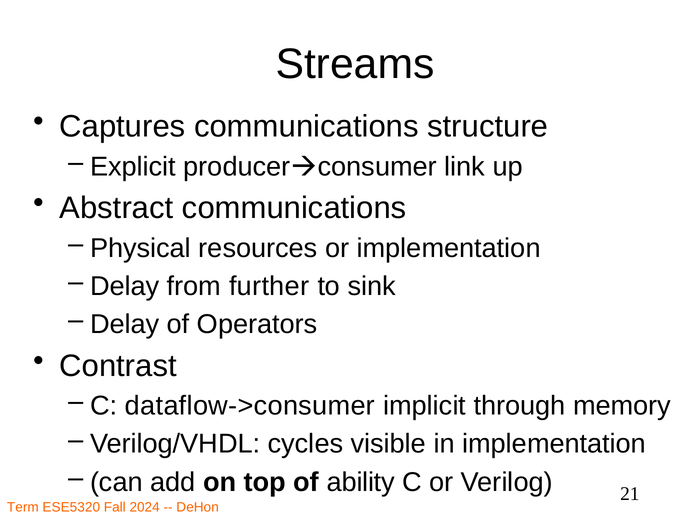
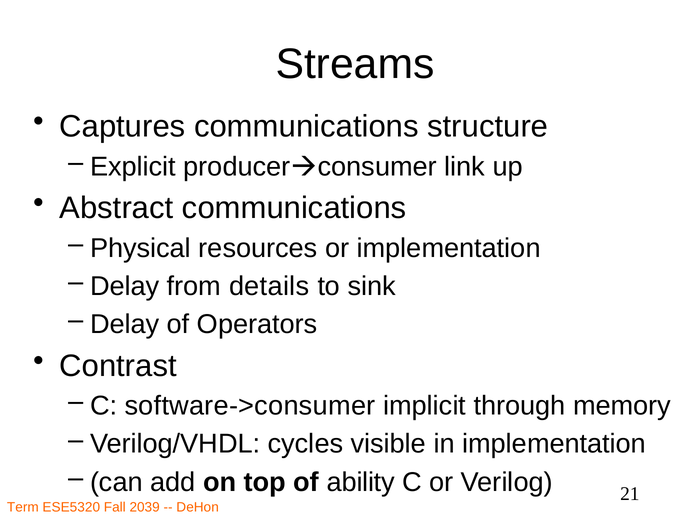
further: further -> details
dataflow->consumer: dataflow->consumer -> software->consumer
2024: 2024 -> 2039
